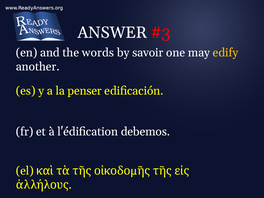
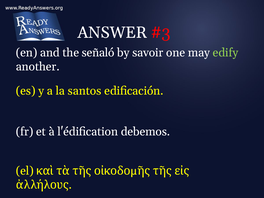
words: words -> señaló
edify colour: yellow -> light green
penser: penser -> santos
